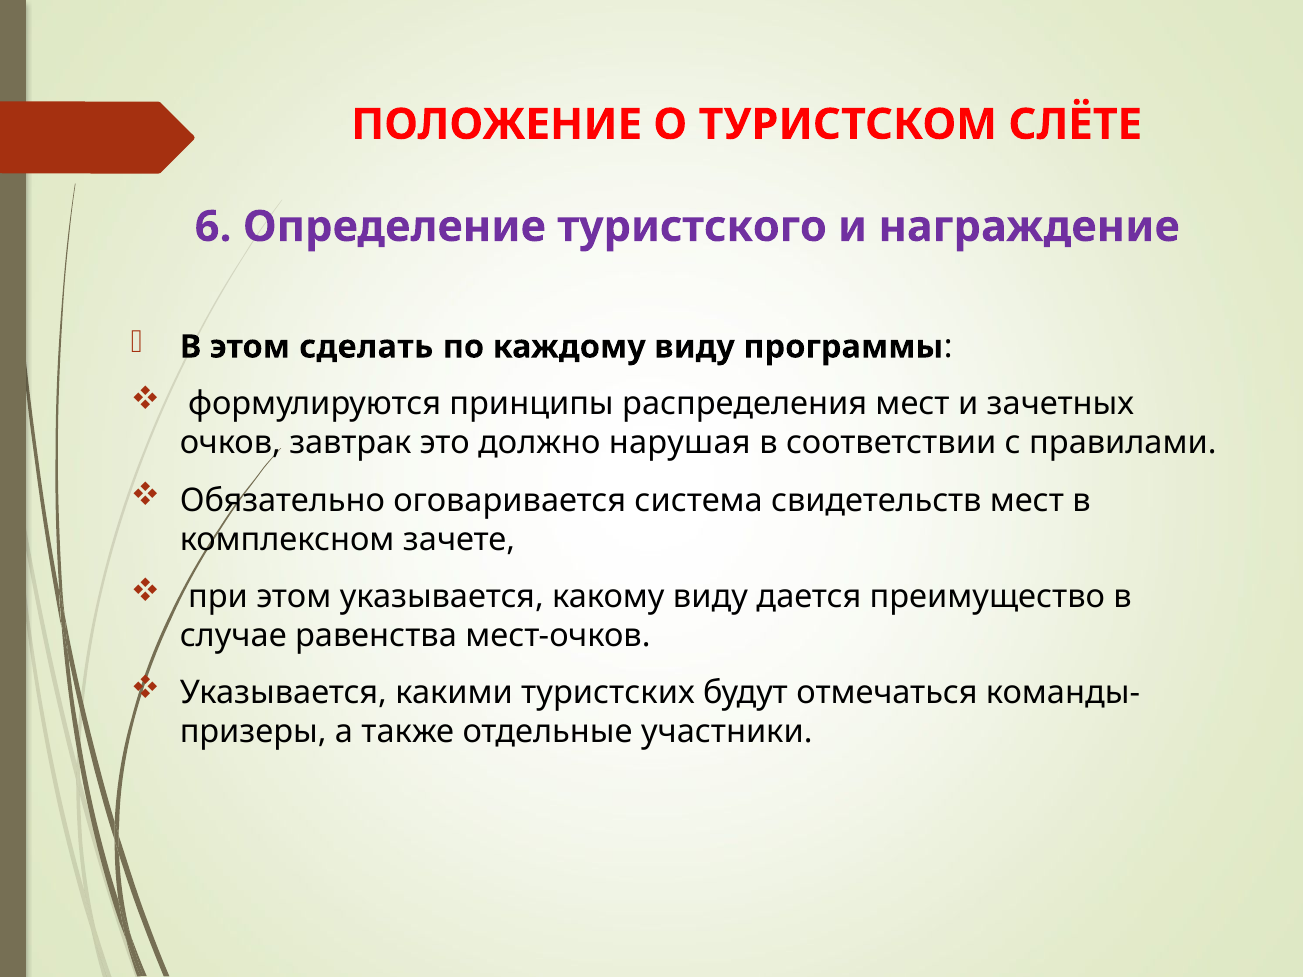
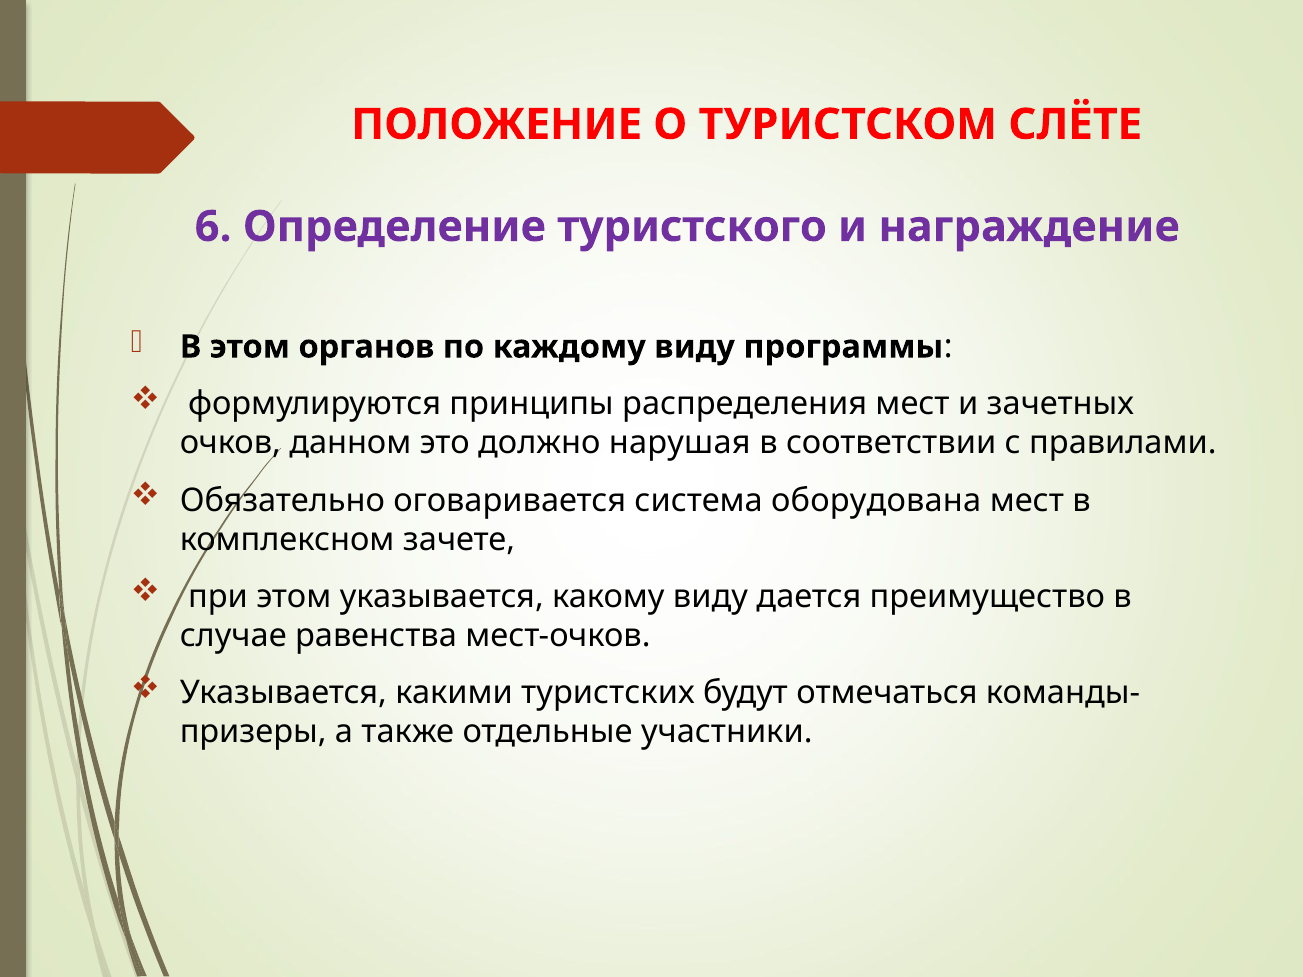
сделать: сделать -> органов
завтрак: завтрак -> данном
свидетельств: свидетельств -> оборудована
